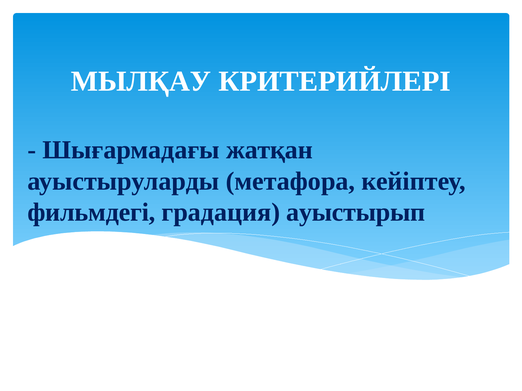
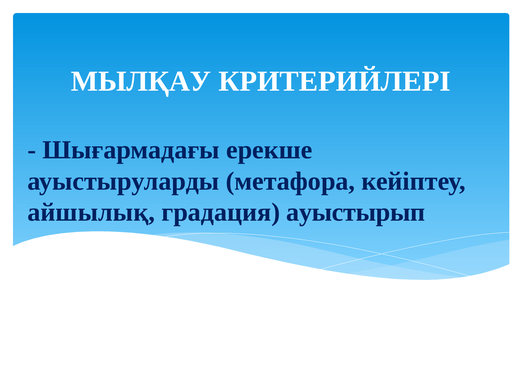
жатқан: жатқан -> ерекше
фильмдегі: фильмдегі -> айшылық
